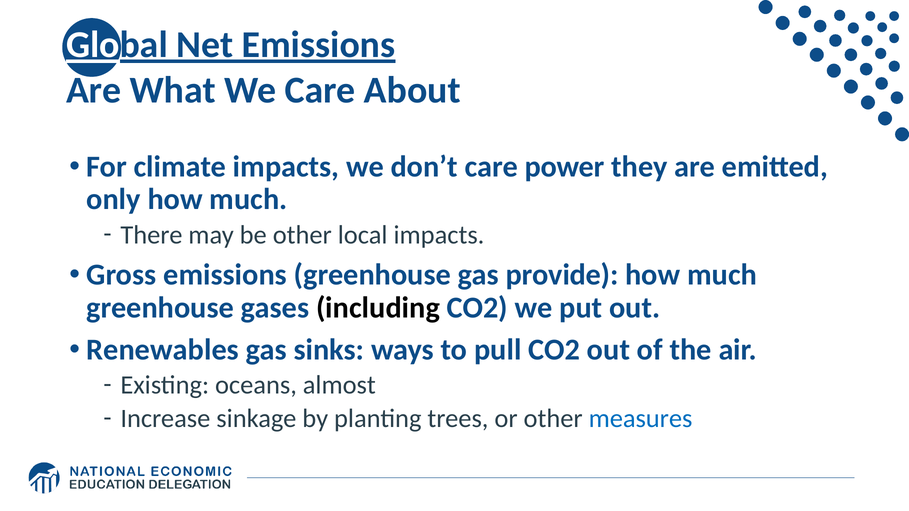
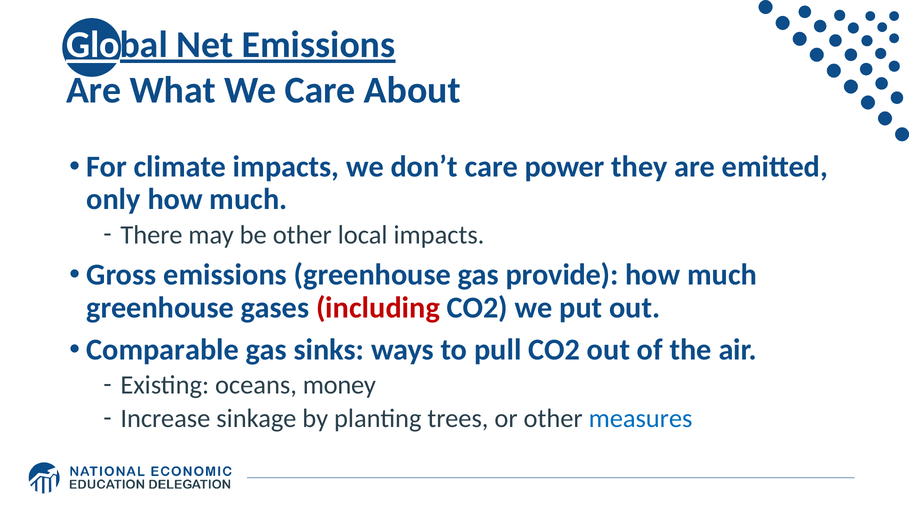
including colour: black -> red
Renewables: Renewables -> Comparable
almost: almost -> money
